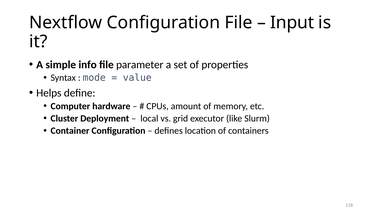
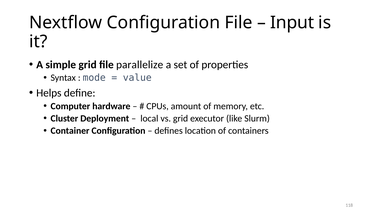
simple info: info -> grid
parameter: parameter -> parallelize
